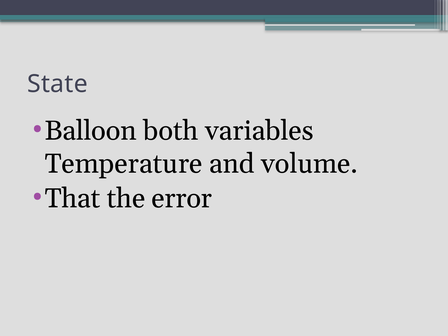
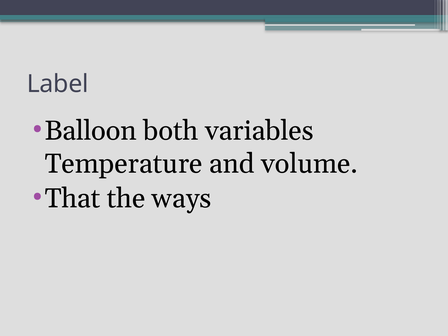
State: State -> Label
error: error -> ways
